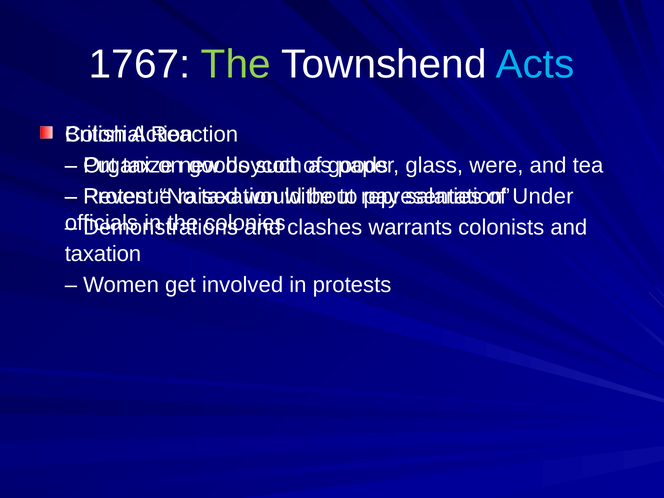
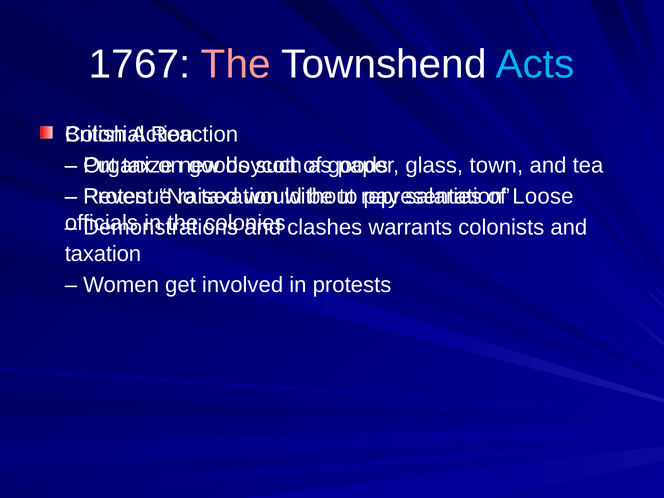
The at (236, 65) colour: light green -> pink
were: were -> town
Under: Under -> Loose
